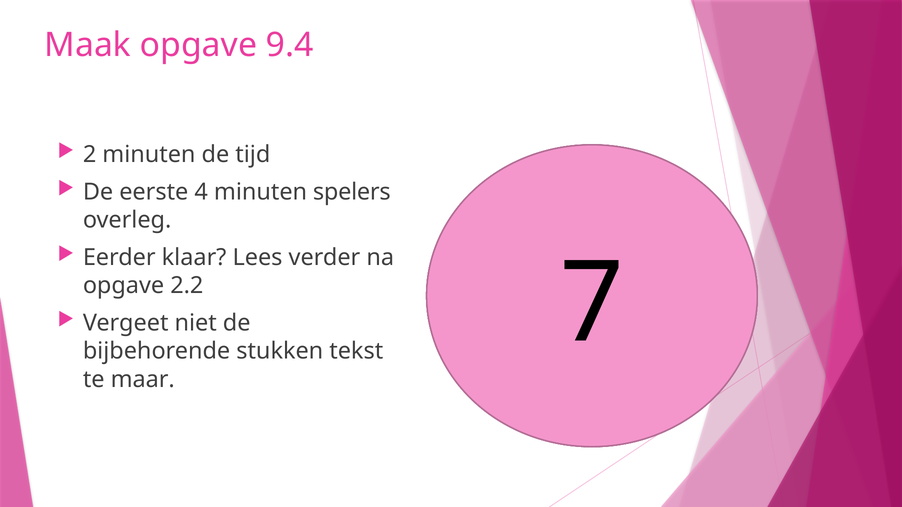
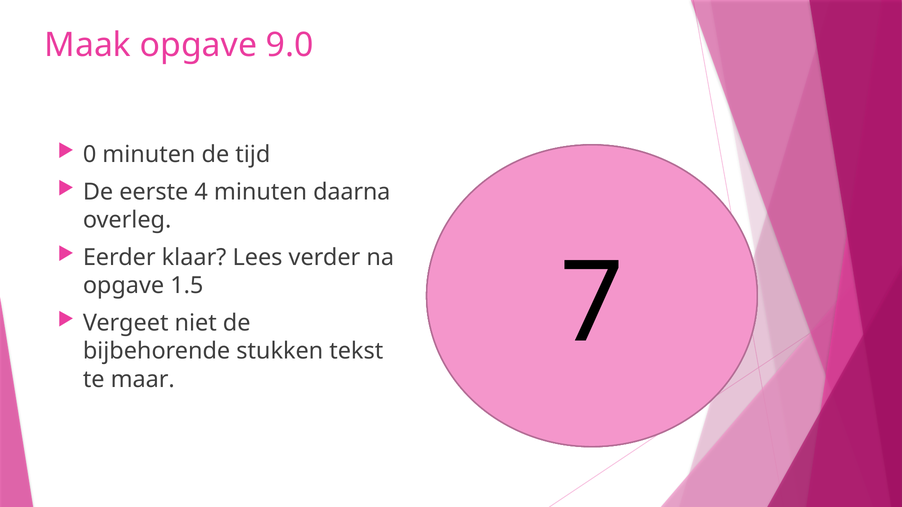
9.4: 9.4 -> 9.0
2: 2 -> 0
spelers: spelers -> daarna
2.2: 2.2 -> 1.5
